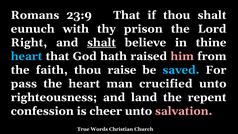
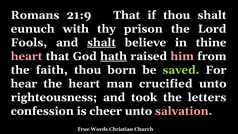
23:9: 23:9 -> 21:9
Right: Right -> Fools
heart at (27, 56) colour: light blue -> pink
hath underline: none -> present
raise: raise -> born
saved colour: light blue -> light green
pass: pass -> hear
land: land -> took
repent: repent -> letters
